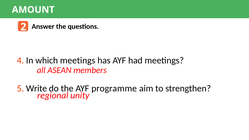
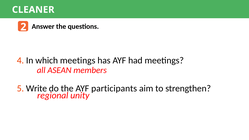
AMOUNT: AMOUNT -> CLEANER
programme: programme -> participants
